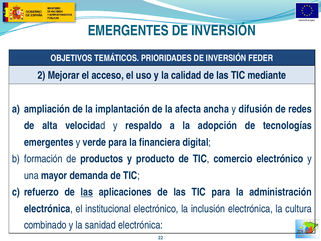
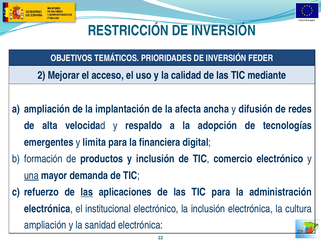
EMERGENTES at (128, 31): EMERGENTES -> RESTRICCIÓN
verde: verde -> limita
y producto: producto -> inclusión
una underline: none -> present
combinado at (45, 225): combinado -> ampliación
